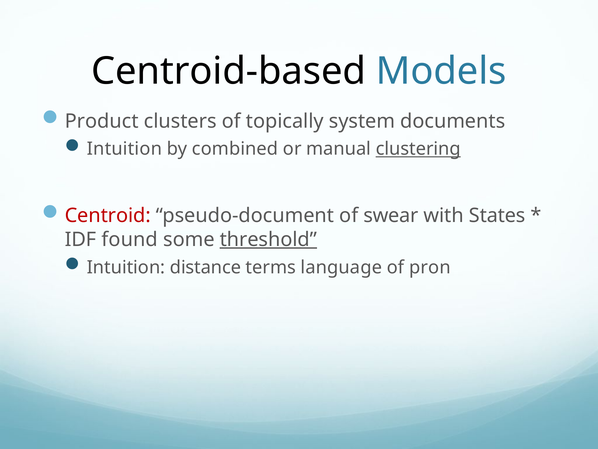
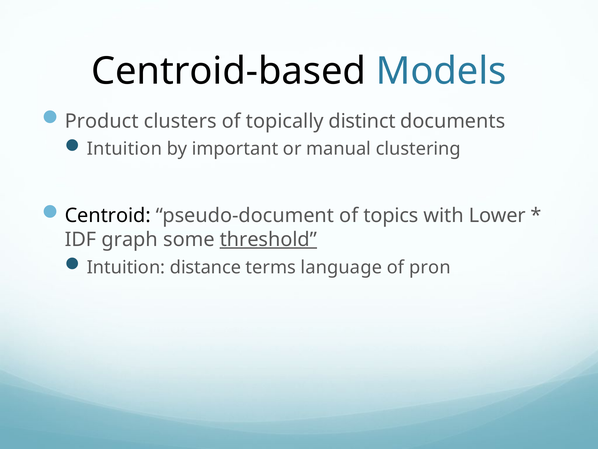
system: system -> distinct
combined: combined -> important
clustering underline: present -> none
Centroid colour: red -> black
swear: swear -> topics
States: States -> Lower
found: found -> graph
